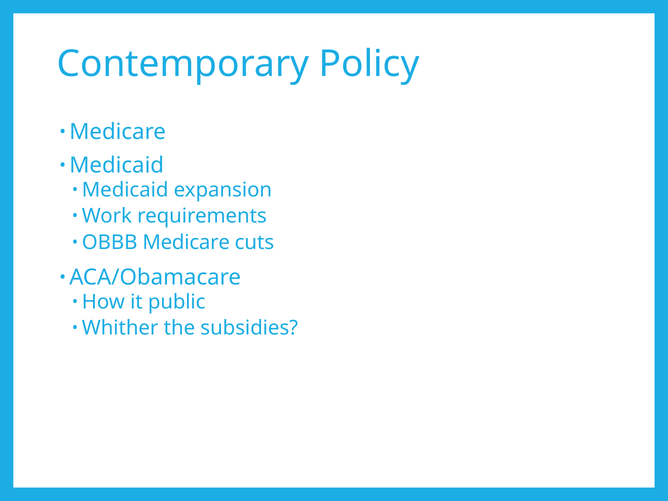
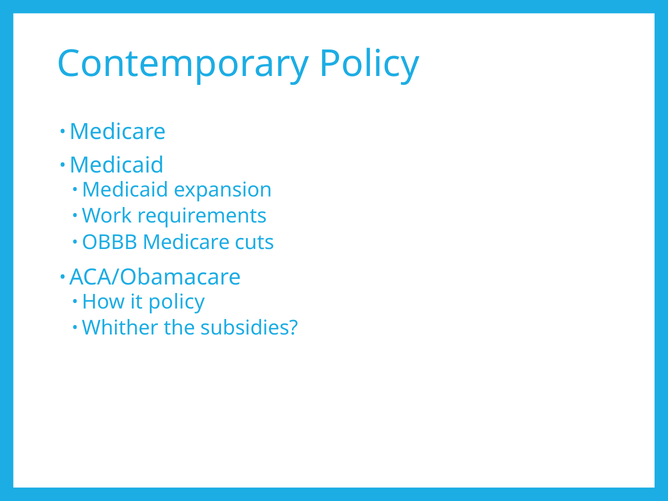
it public: public -> policy
